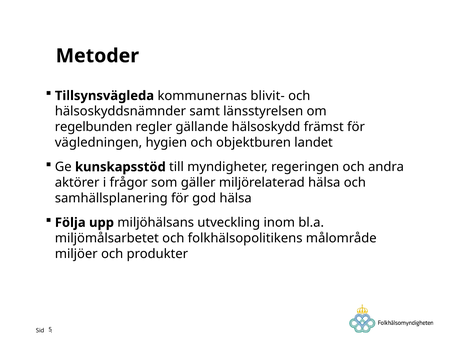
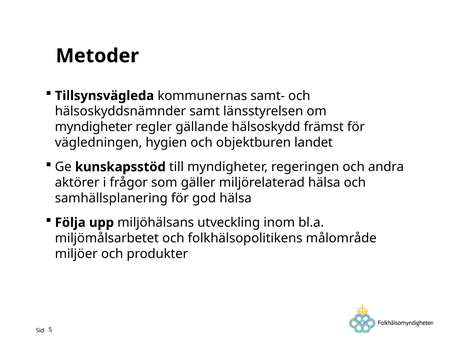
blivit-: blivit- -> samt-
regelbunden at (94, 127): regelbunden -> myndigheter
